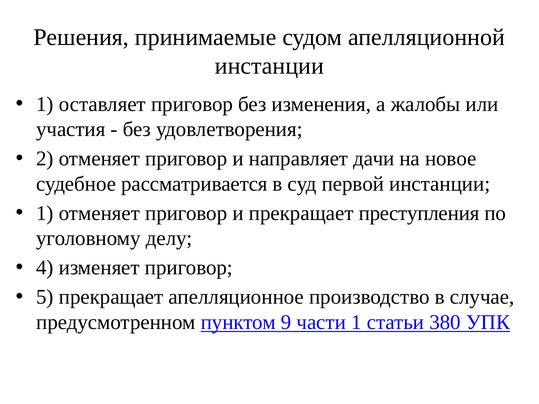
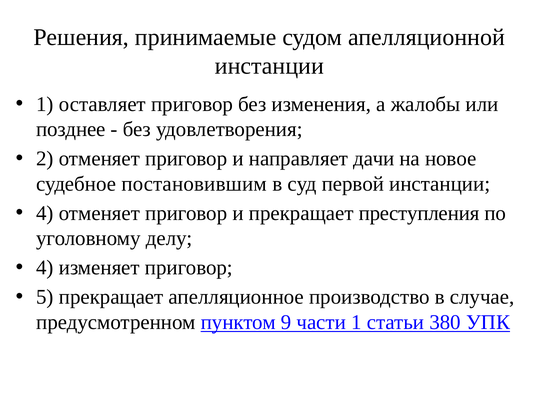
участия: участия -> позднее
рассматривается: рассматривается -> постановившим
1 at (45, 213): 1 -> 4
